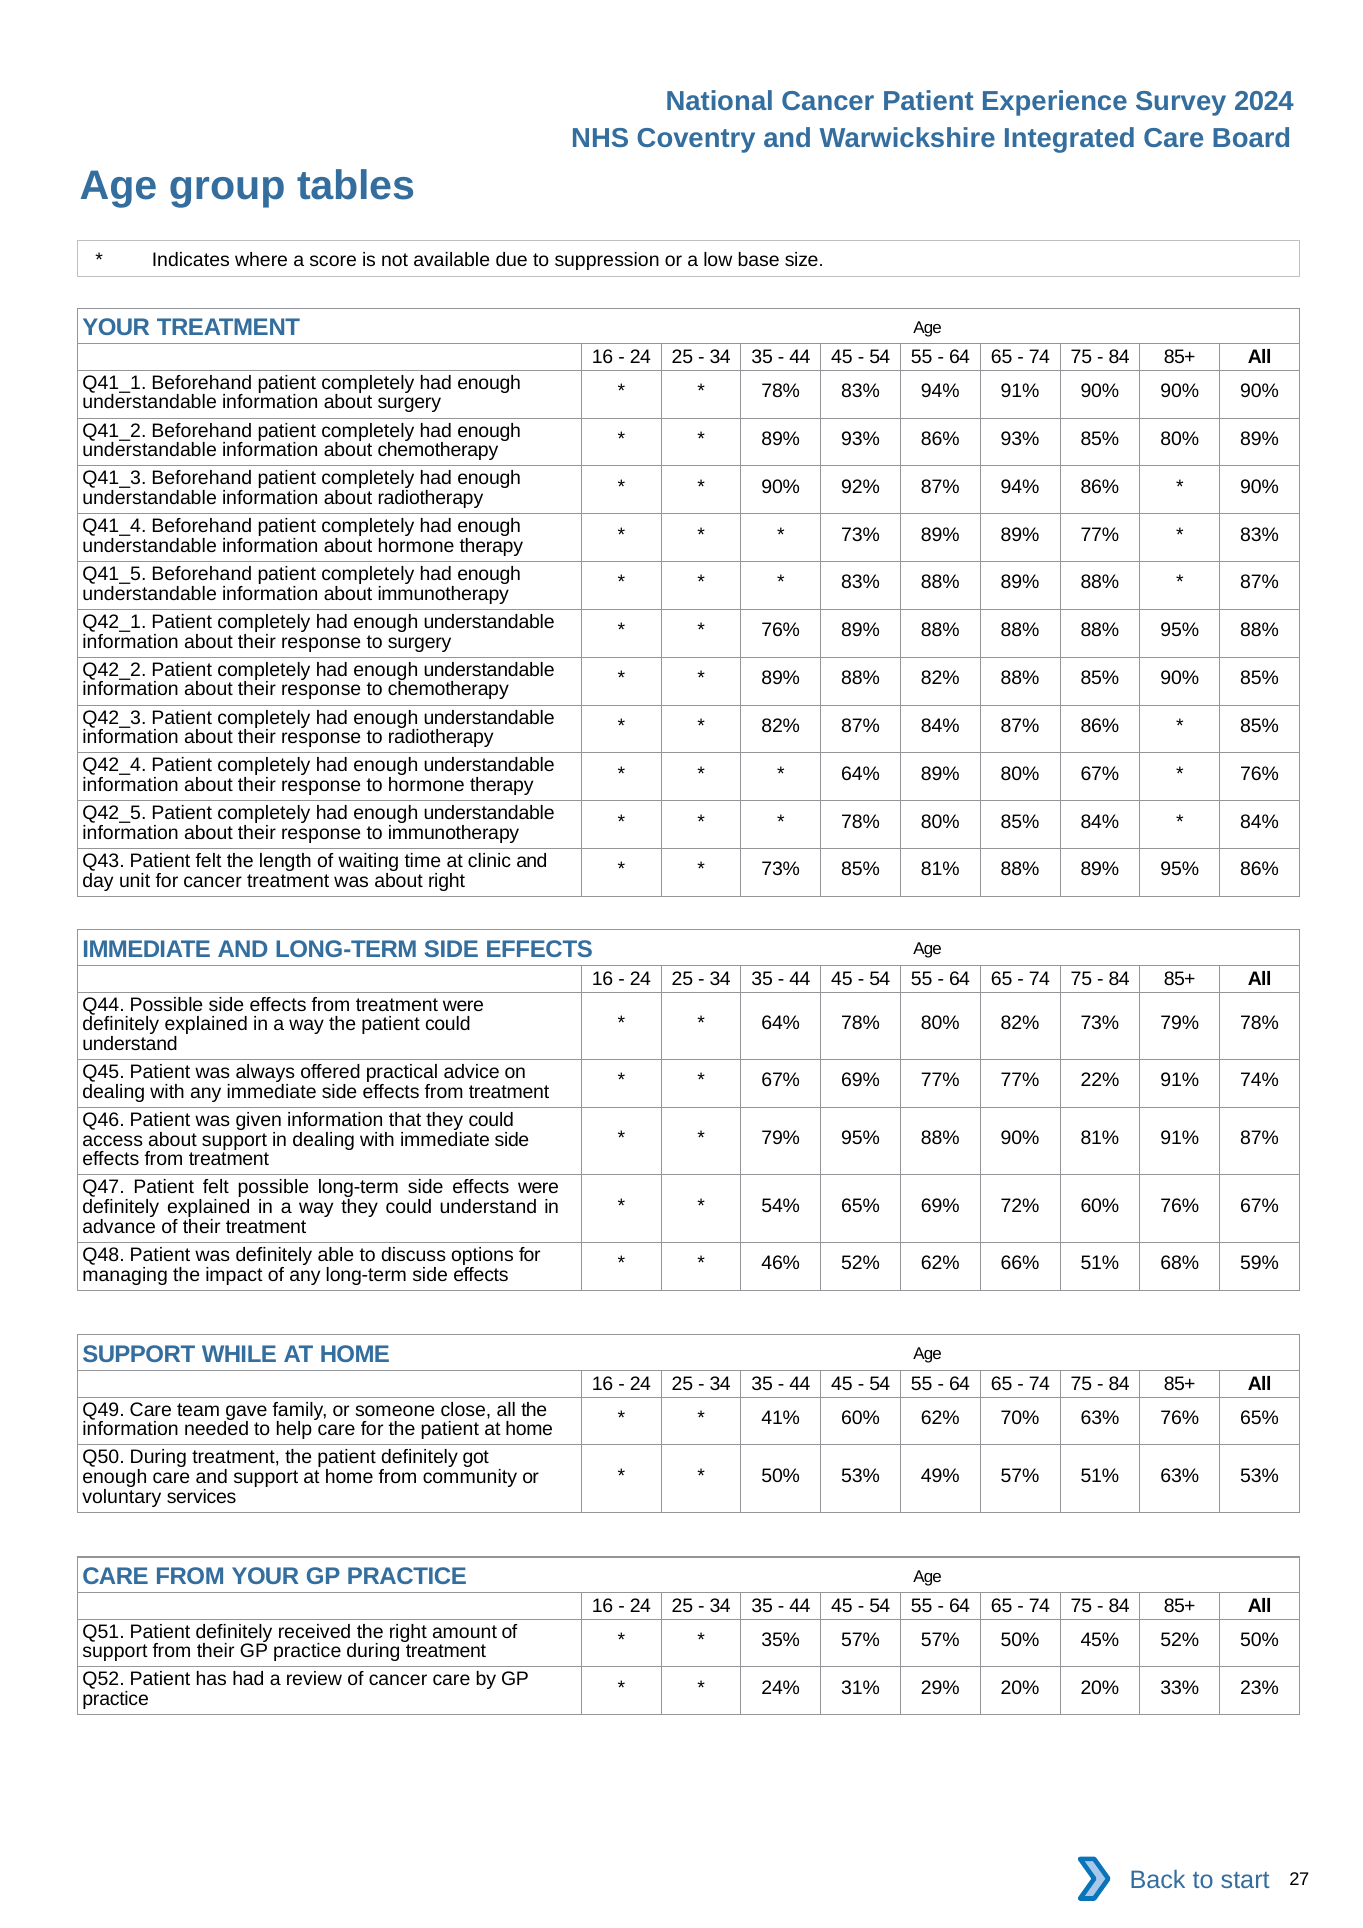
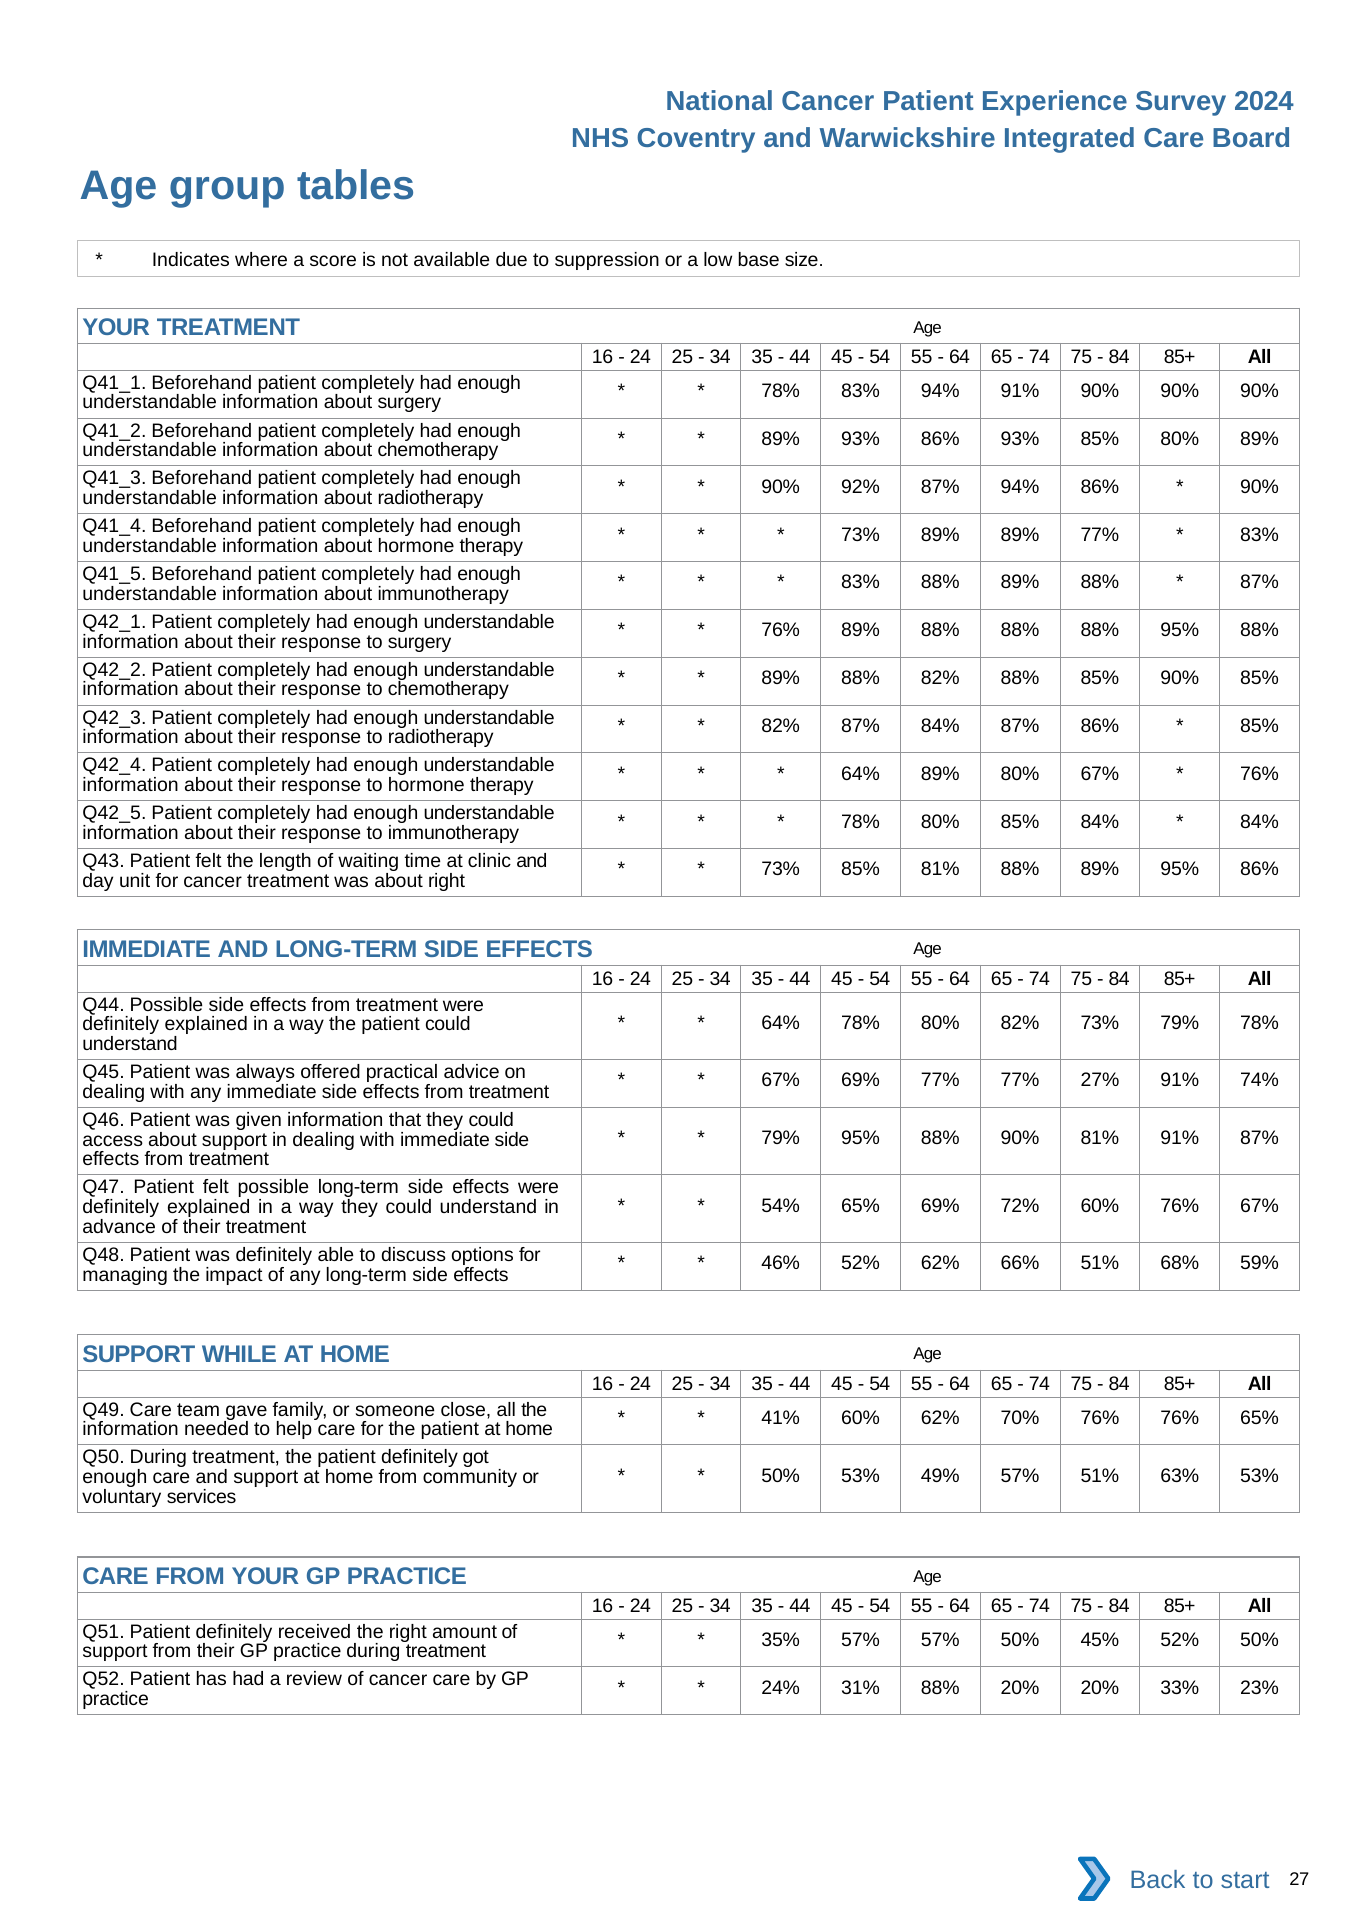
22%: 22% -> 27%
70% 63%: 63% -> 76%
31% 29%: 29% -> 88%
